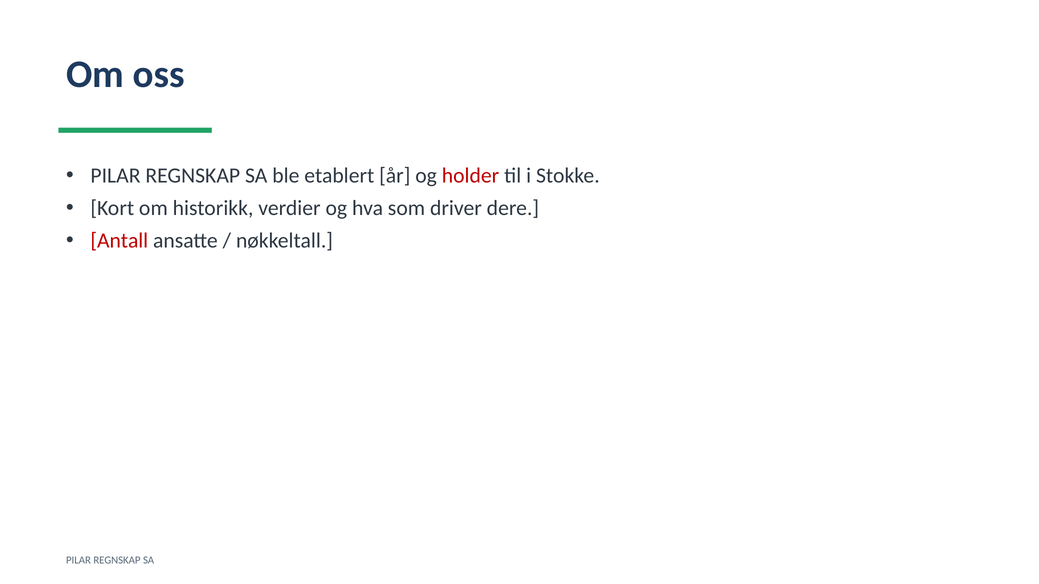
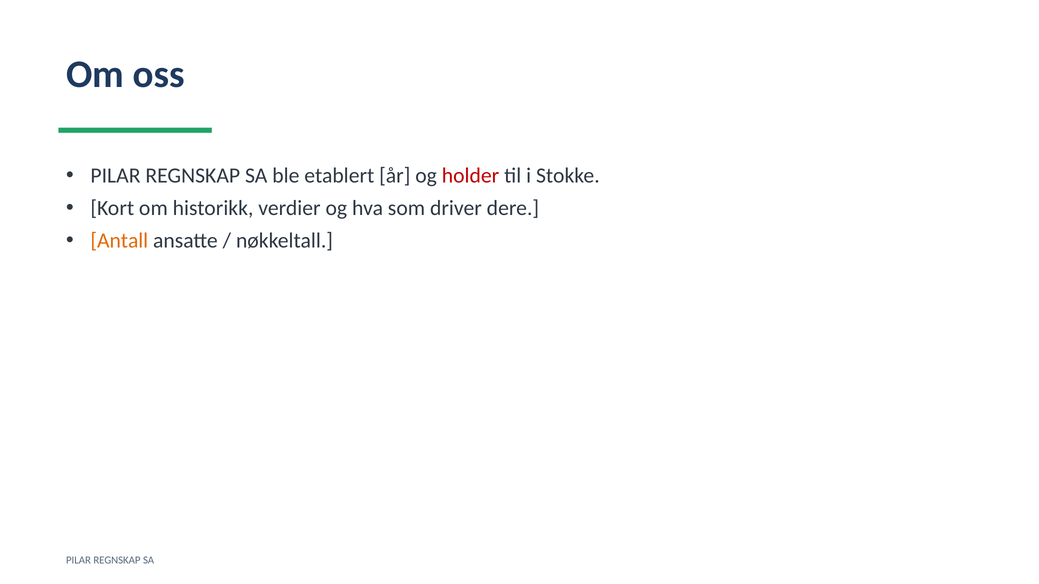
Antall colour: red -> orange
